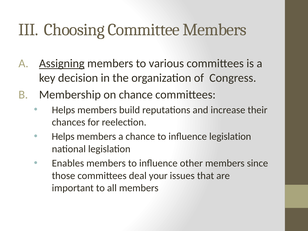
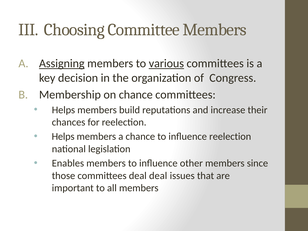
various underline: none -> present
influence legislation: legislation -> reelection
deal your: your -> deal
